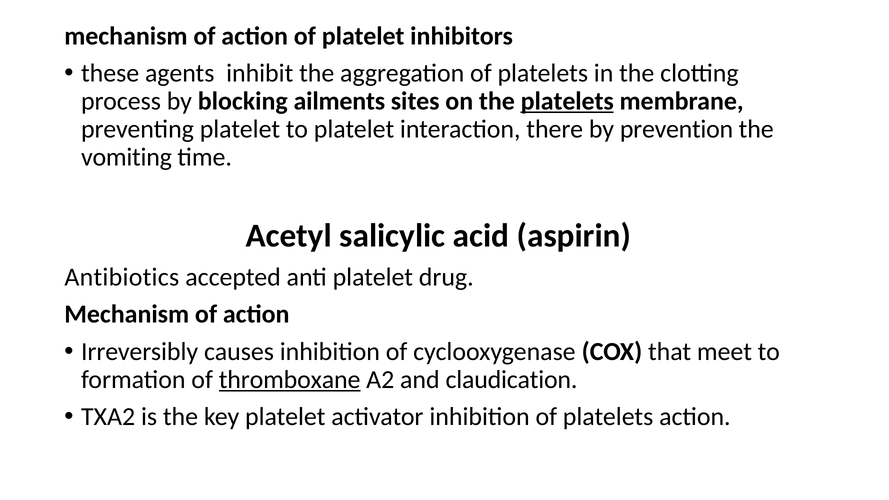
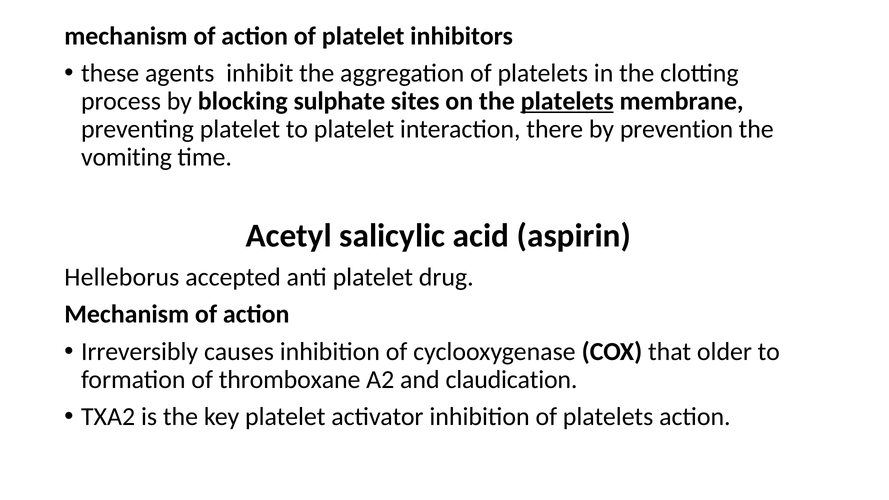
ailments: ailments -> sulphate
Antibiotics: Antibiotics -> Helleborus
meet: meet -> older
thromboxane underline: present -> none
